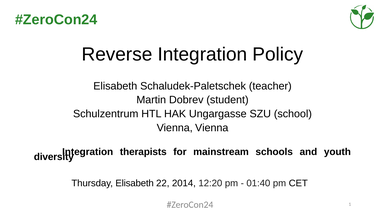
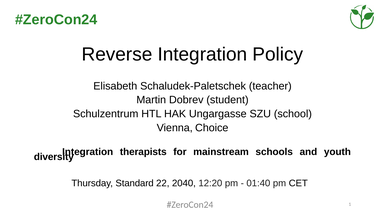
Vienna Vienna: Vienna -> Choice
Thursday Elisabeth: Elisabeth -> Standard
2014: 2014 -> 2040
